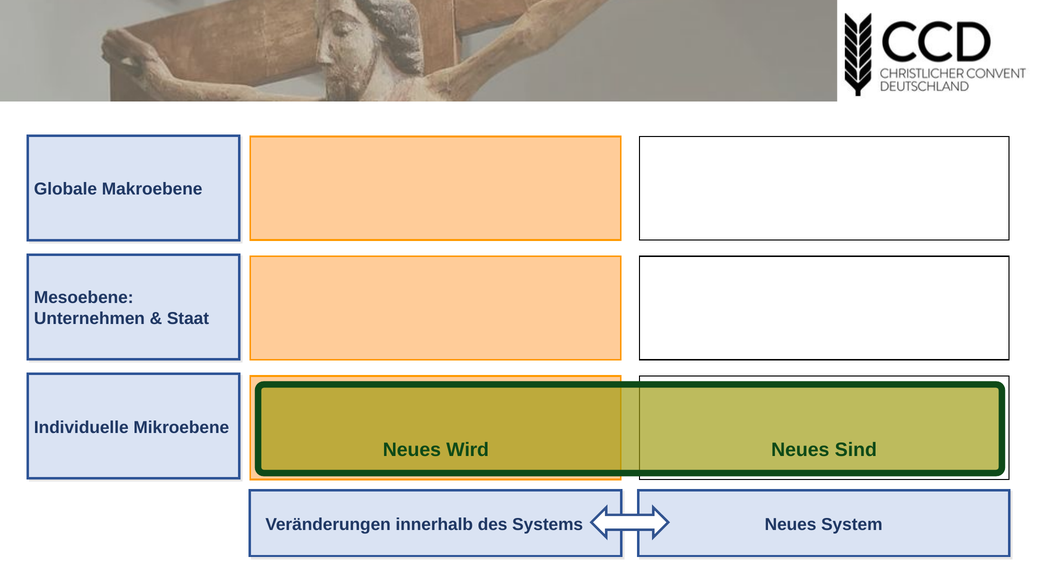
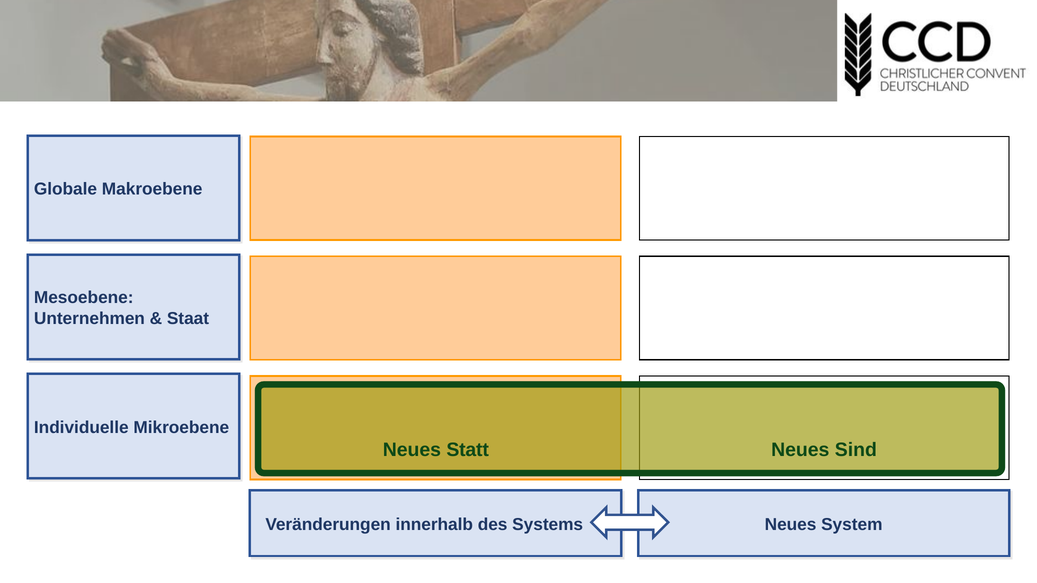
Wird: Wird -> Statt
